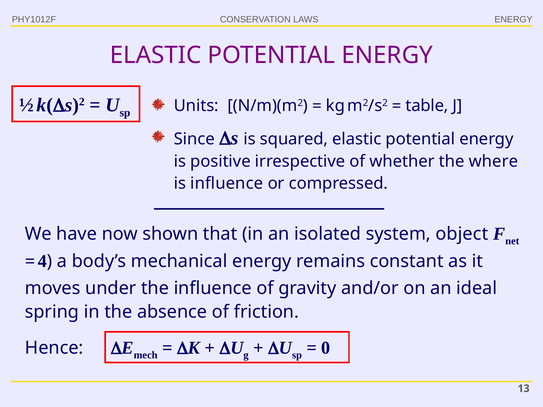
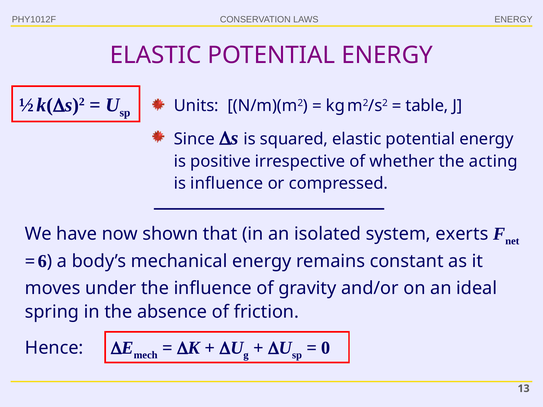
where: where -> acting
object: object -> exerts
4: 4 -> 6
